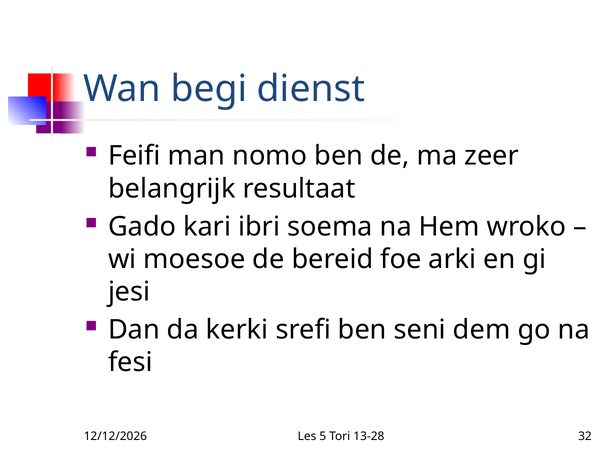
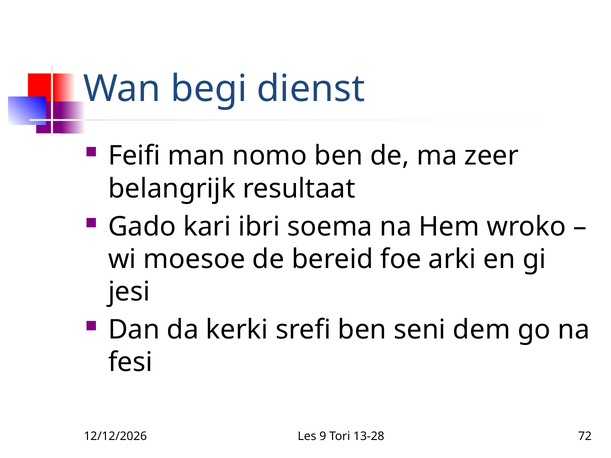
5: 5 -> 9
32: 32 -> 72
